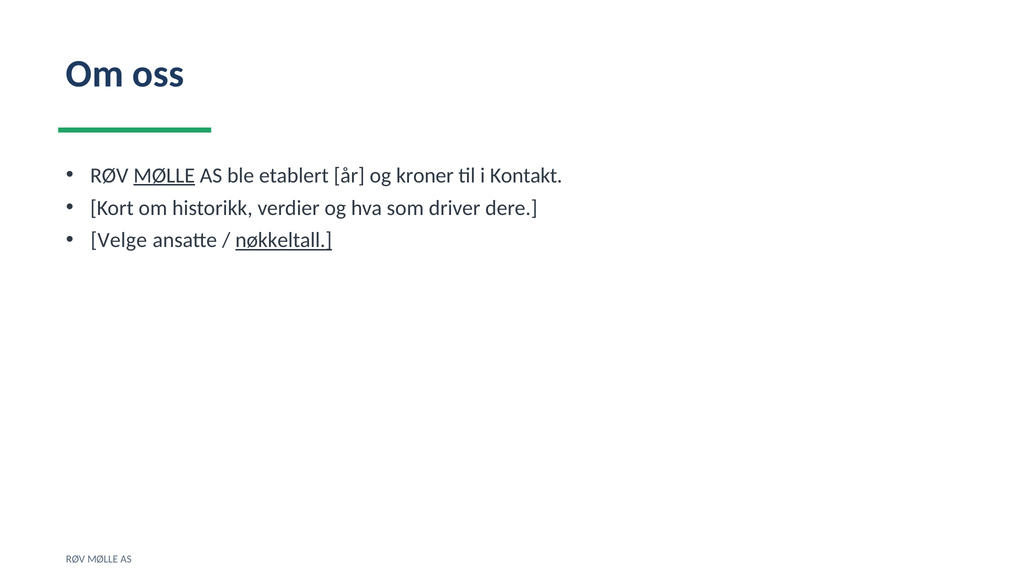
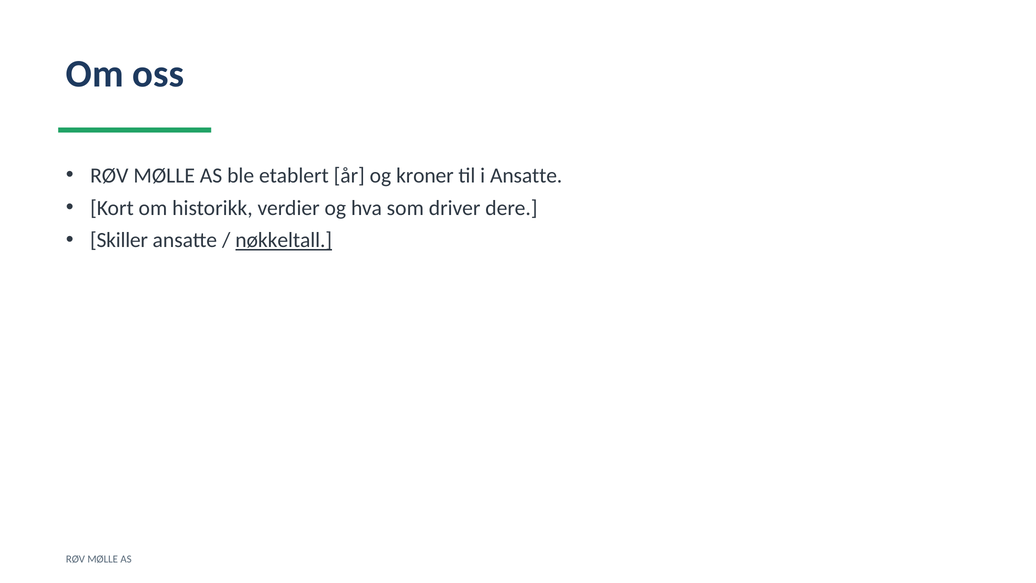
MØLLE at (164, 175) underline: present -> none
i Kontakt: Kontakt -> Ansatte
Velge: Velge -> Skiller
